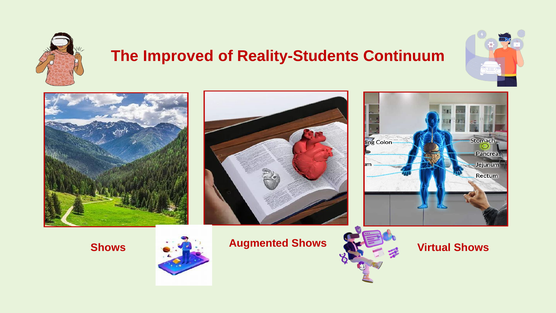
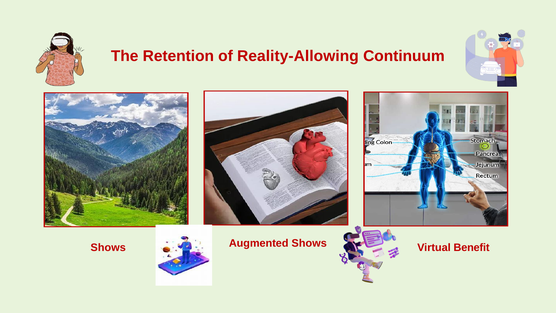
Improved: Improved -> Retention
Reality-Students: Reality-Students -> Reality-Allowing
Virtual Shows: Shows -> Benefit
